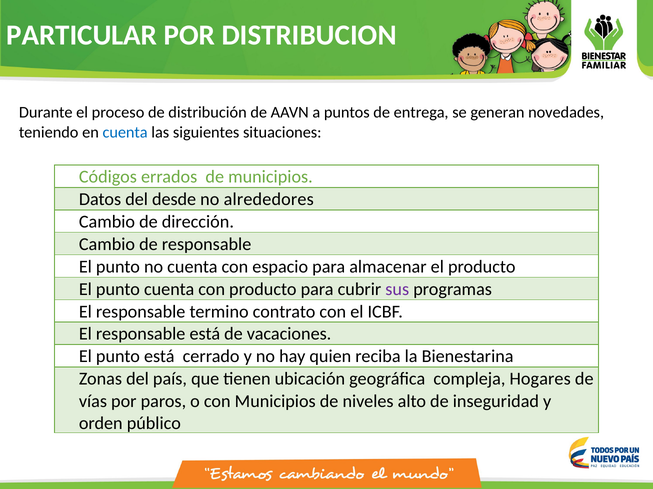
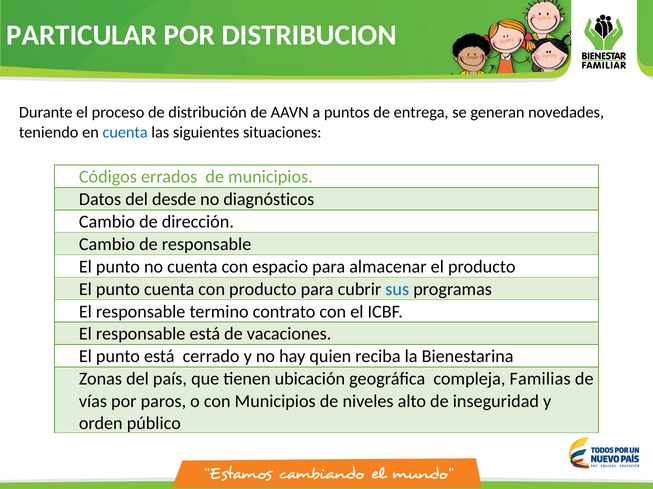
alrededores: alrededores -> diagnósticos
sus colour: purple -> blue
Hogares: Hogares -> Familias
